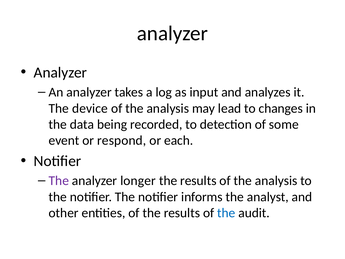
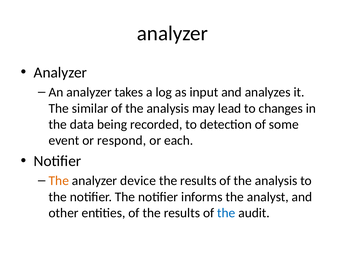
device: device -> similar
The at (59, 181) colour: purple -> orange
longer: longer -> device
